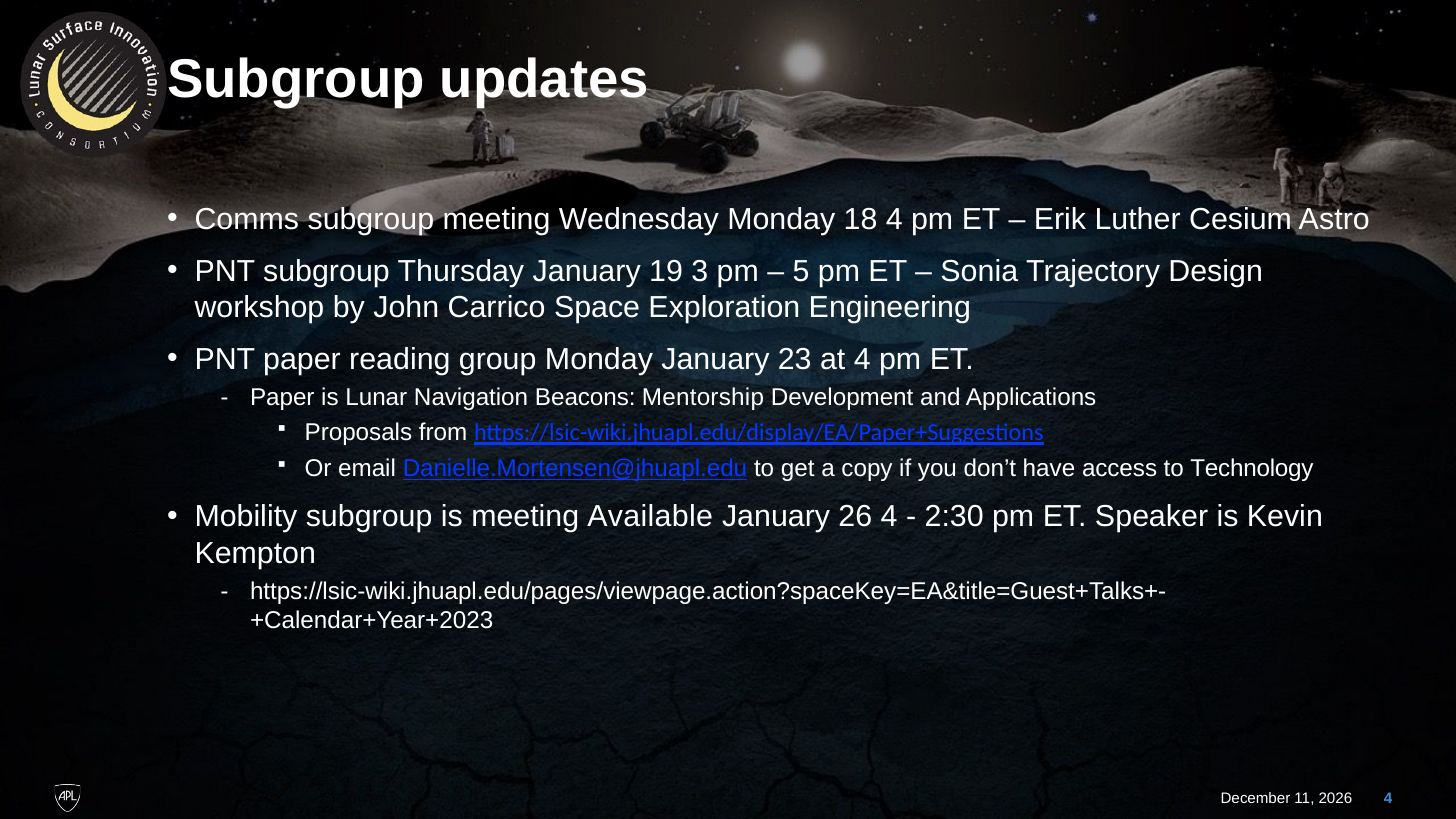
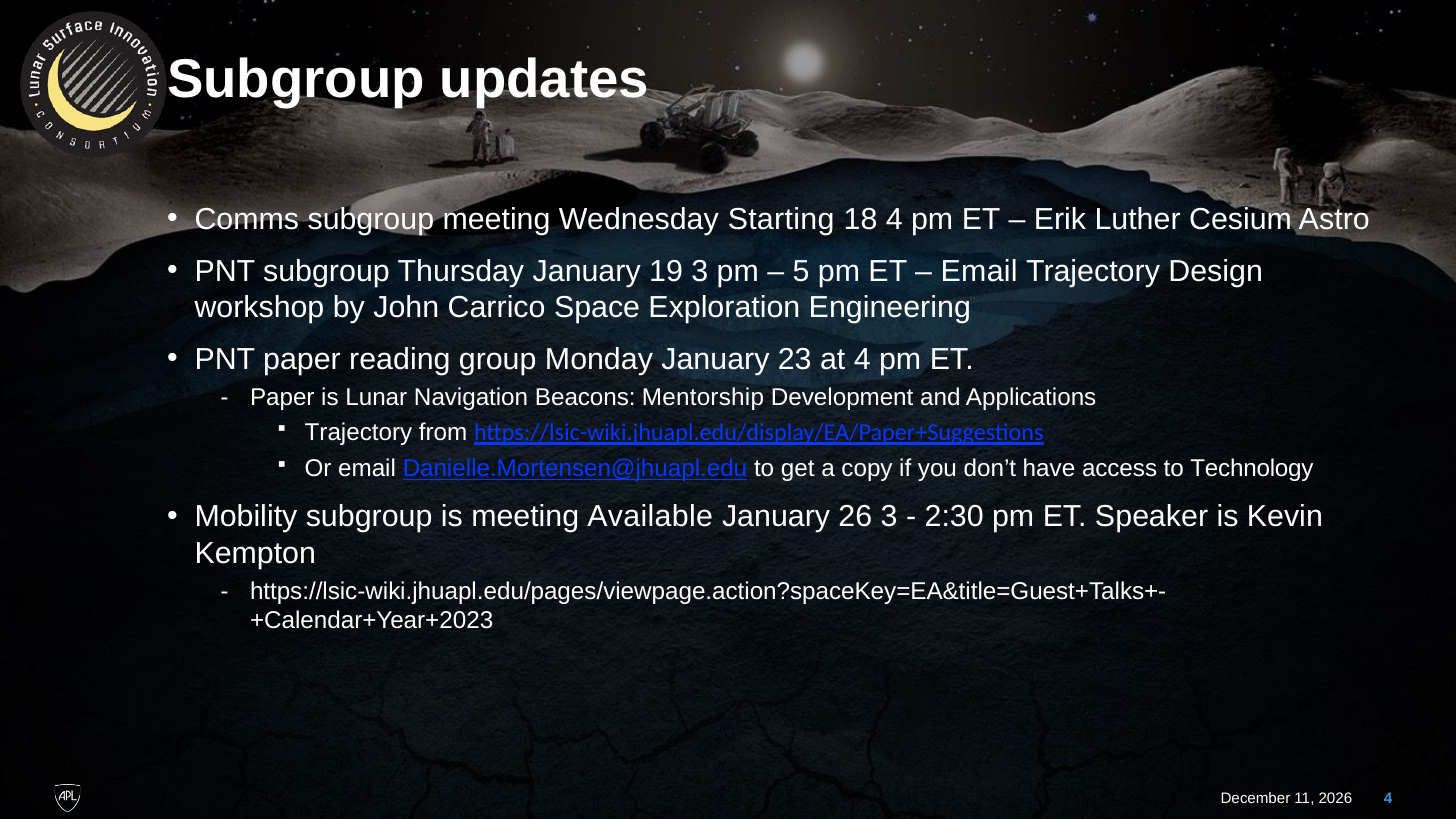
Wednesday Monday: Monday -> Starting
Sonia at (979, 271): Sonia -> Email
Proposals at (358, 433): Proposals -> Trajectory
26 4: 4 -> 3
